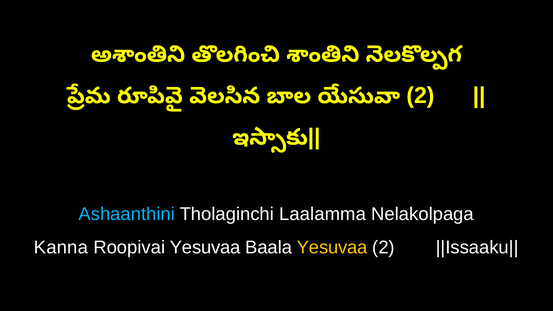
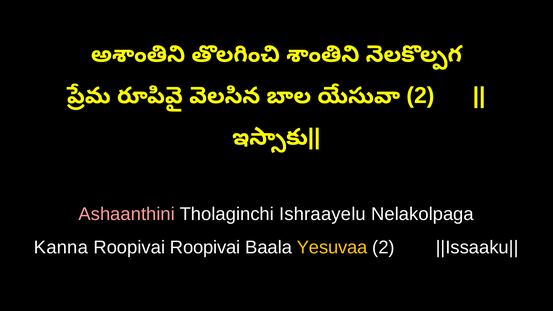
Ashaanthini colour: light blue -> pink
Laalamma: Laalamma -> Ishraayelu
Roopivai Yesuvaa: Yesuvaa -> Roopivai
